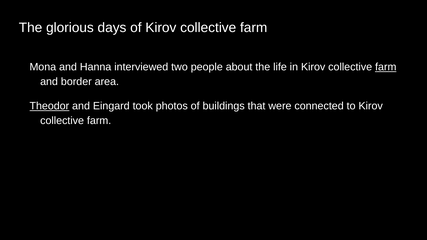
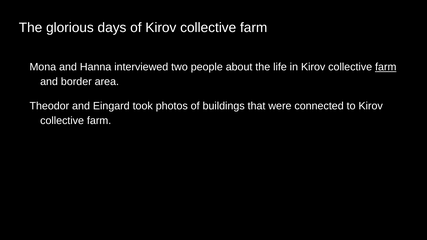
Theodor underline: present -> none
